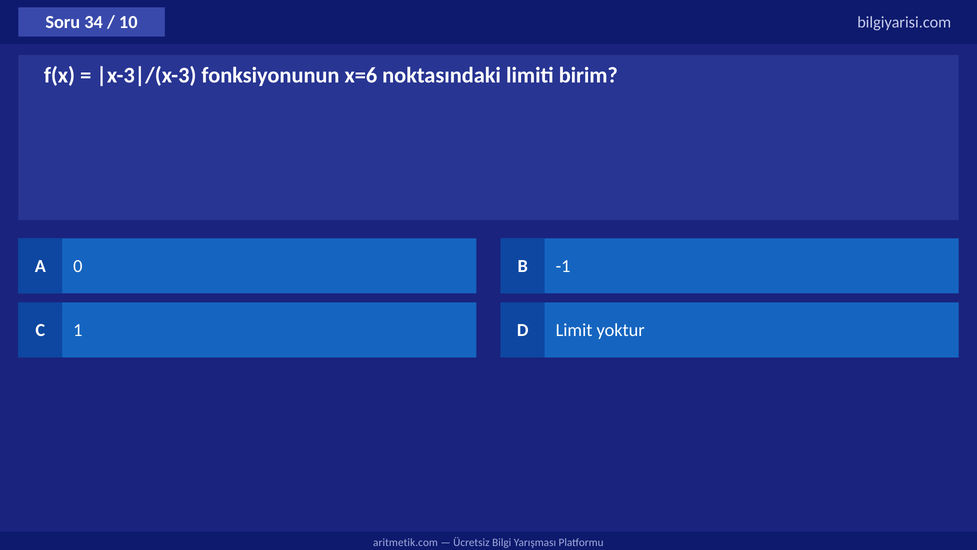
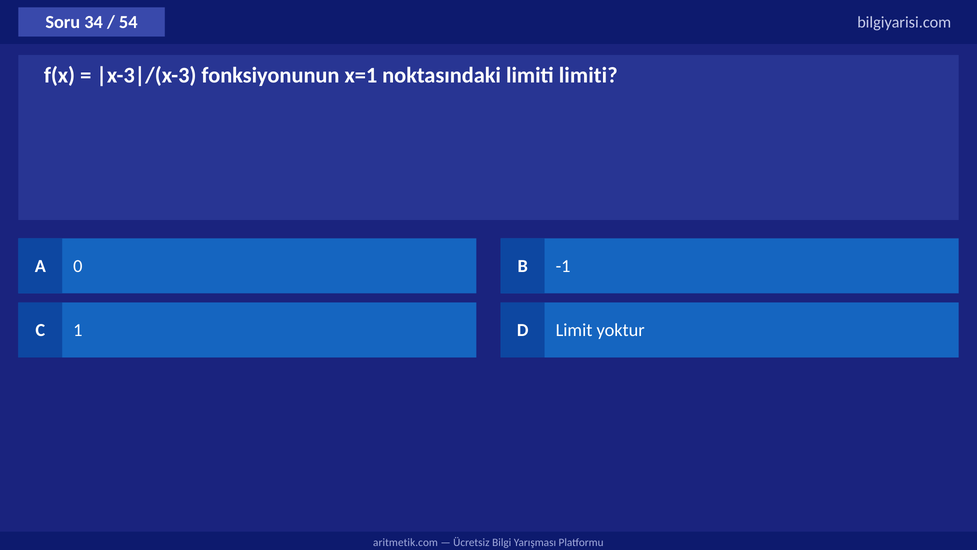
10: 10 -> 54
x=6: x=6 -> x=1
limiti birim: birim -> limiti
